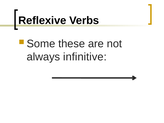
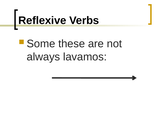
infinitive: infinitive -> lavamos
